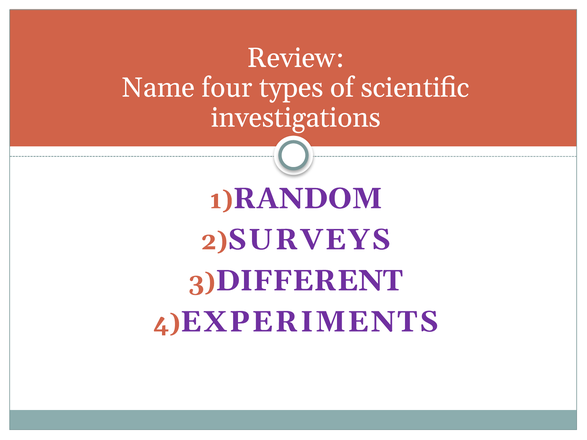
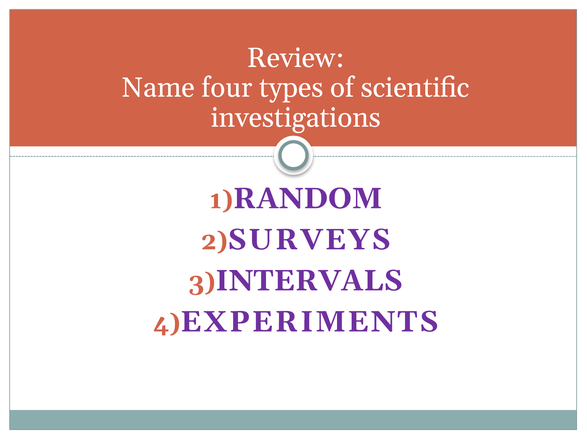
DIFFERENT: DIFFERENT -> INTERVALS
